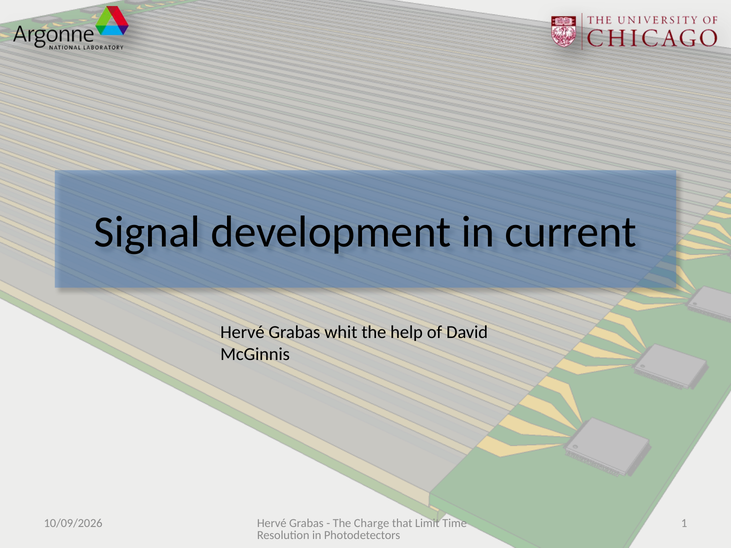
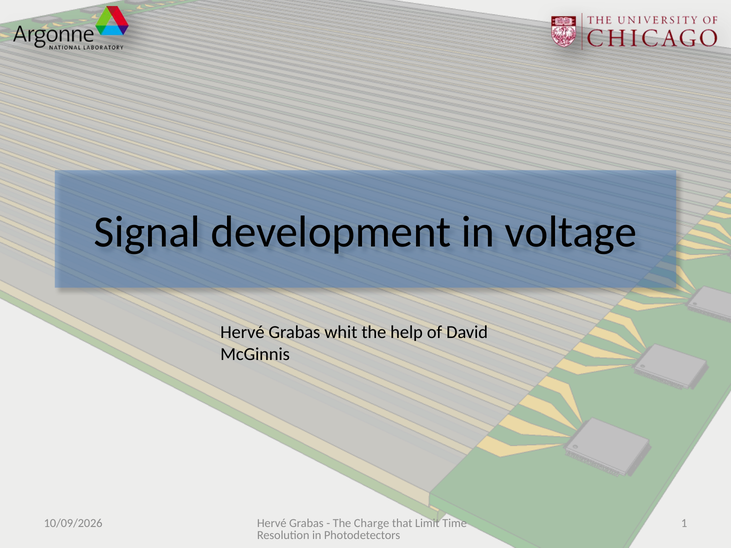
current: current -> voltage
